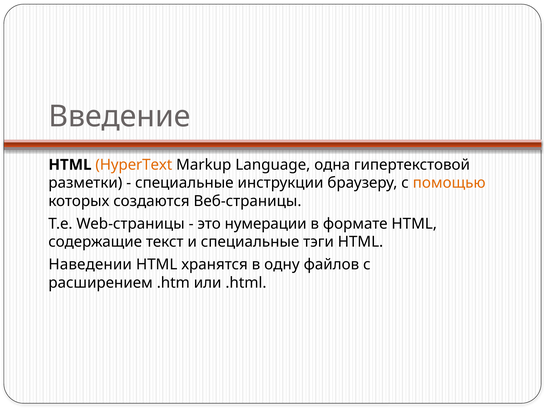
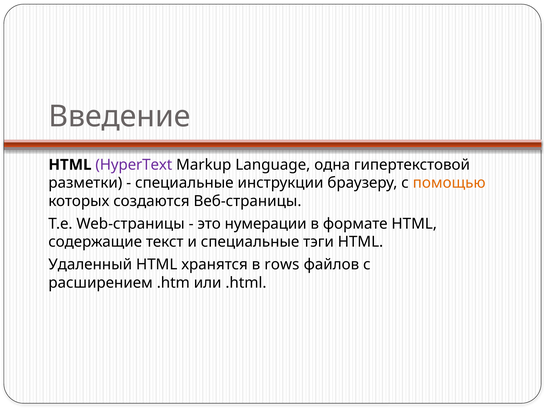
HyperText colour: orange -> purple
Наведении: Наведении -> Удаленный
одну: одну -> rows
